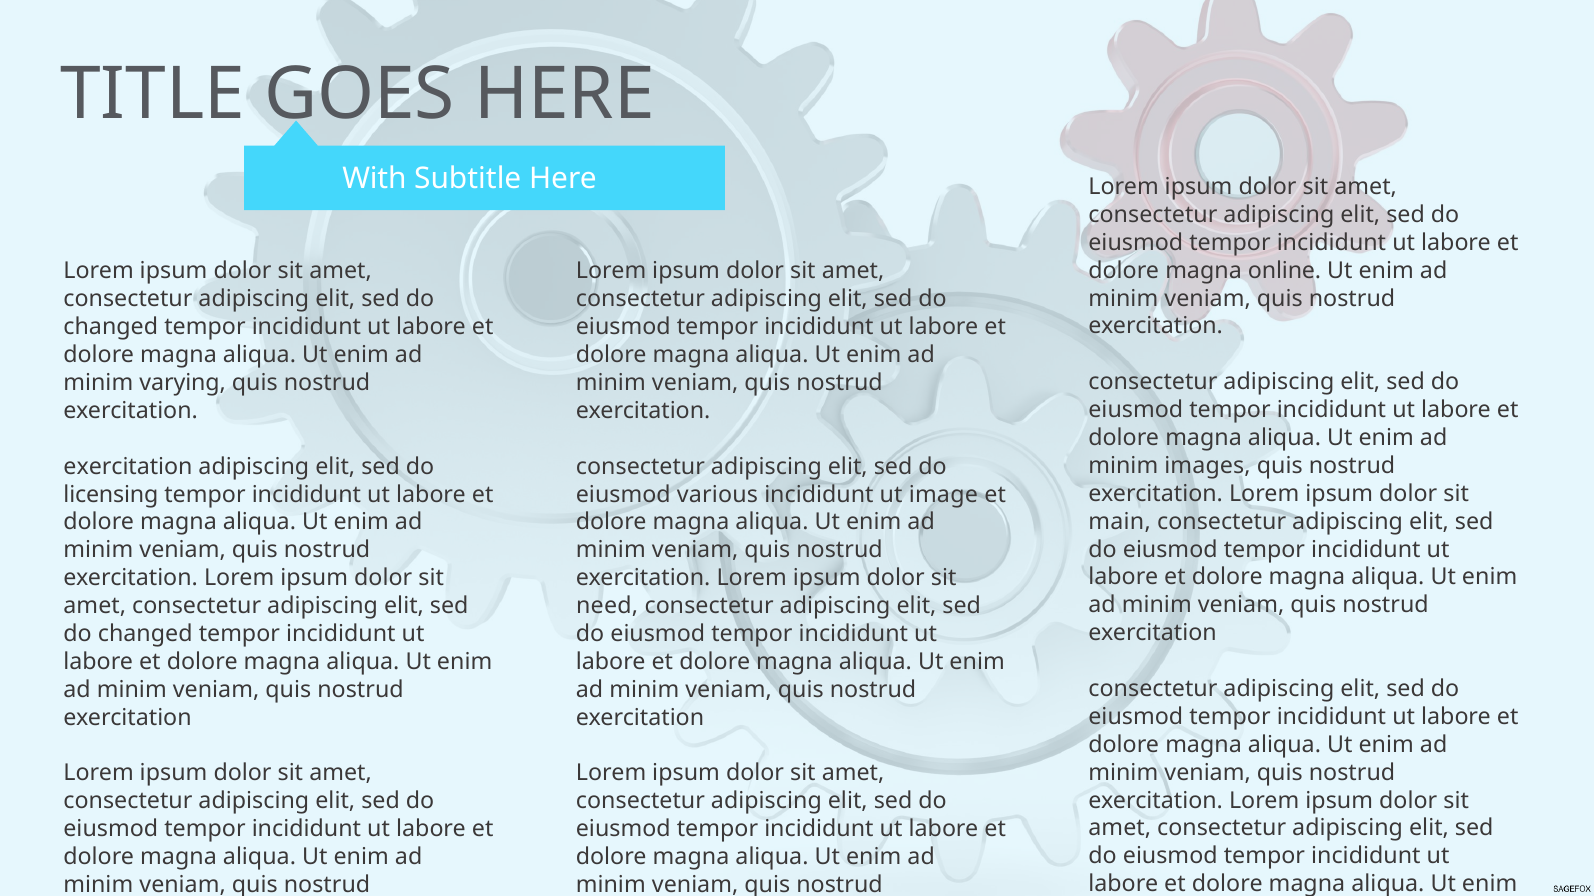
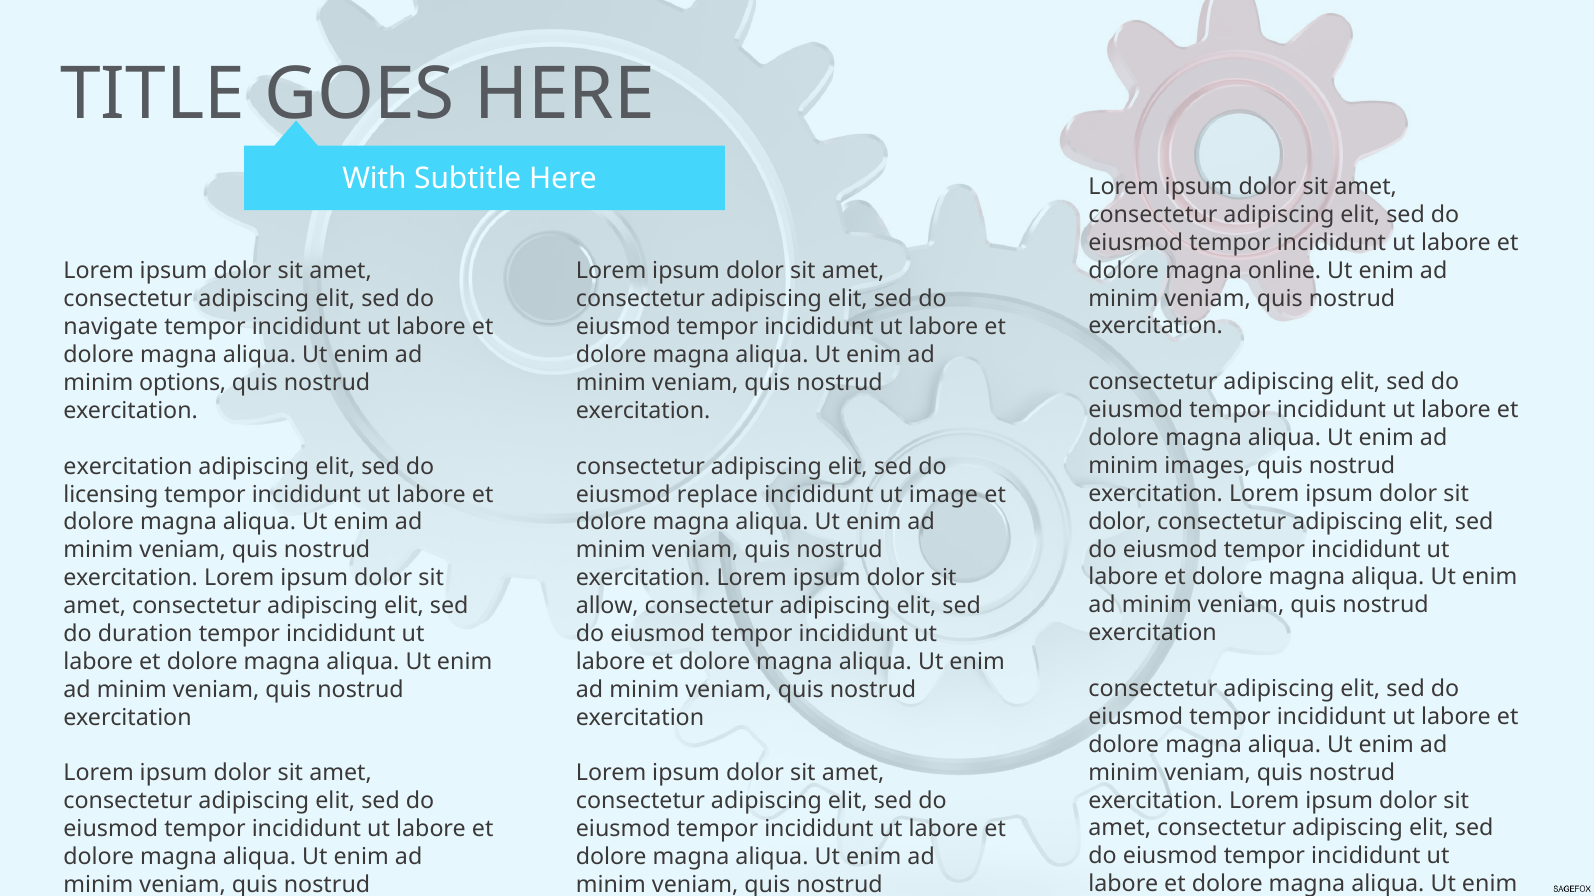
changed at (111, 327): changed -> navigate
varying: varying -> options
various: various -> replace
main at (1120, 522): main -> dolor
need: need -> allow
changed at (145, 634): changed -> duration
